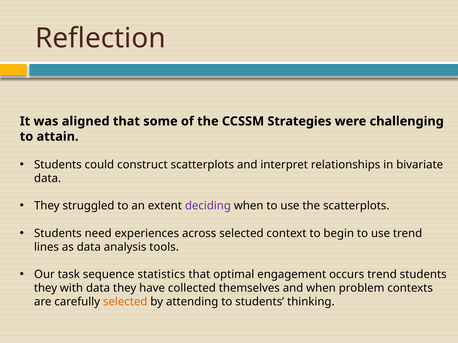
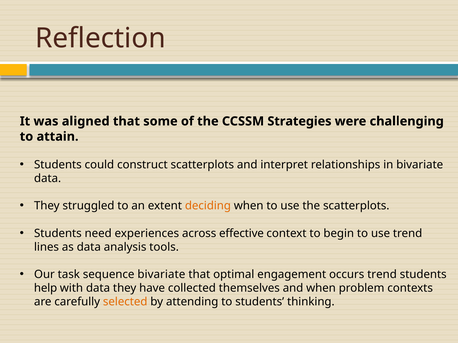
deciding colour: purple -> orange
across selected: selected -> effective
sequence statistics: statistics -> bivariate
they at (46, 289): they -> help
